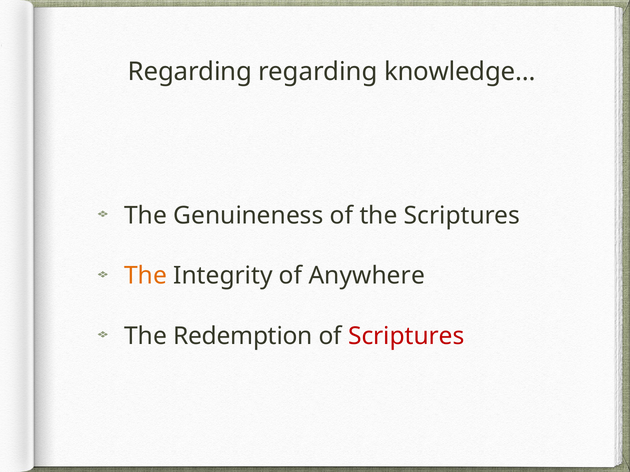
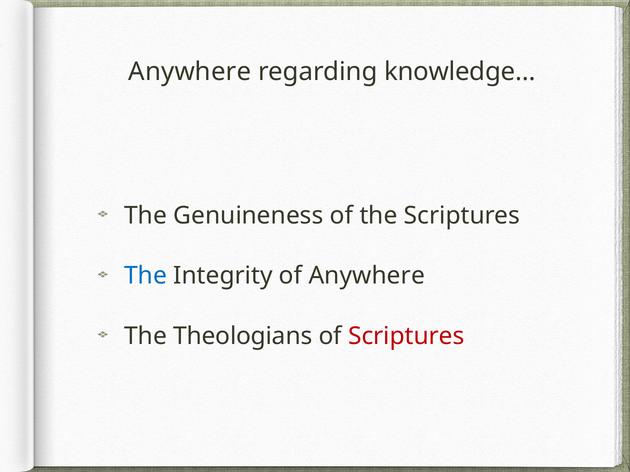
Regarding at (190, 72): Regarding -> Anywhere
The at (146, 276) colour: orange -> blue
Redemption: Redemption -> Theologians
